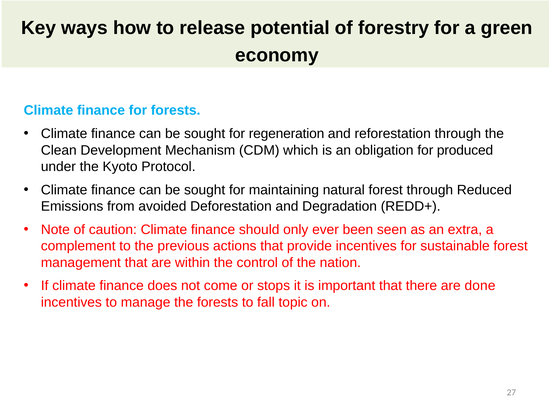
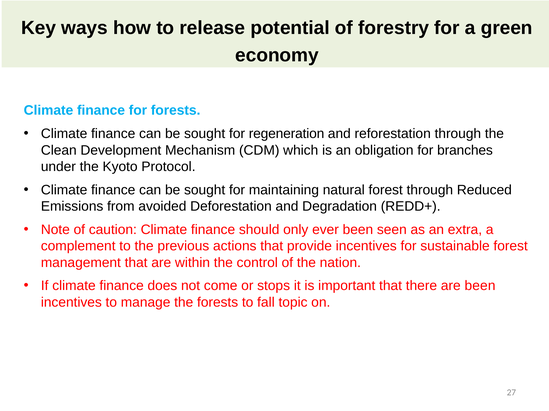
produced: produced -> branches
are done: done -> been
